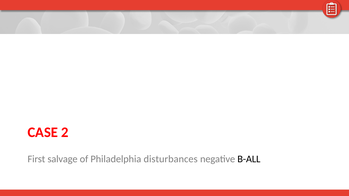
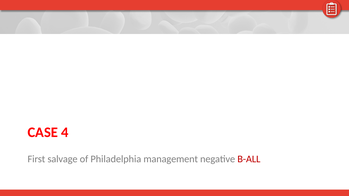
2: 2 -> 4
disturbances: disturbances -> management
B-ALL colour: black -> red
